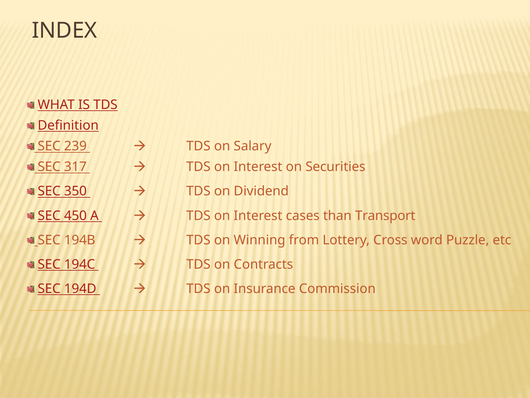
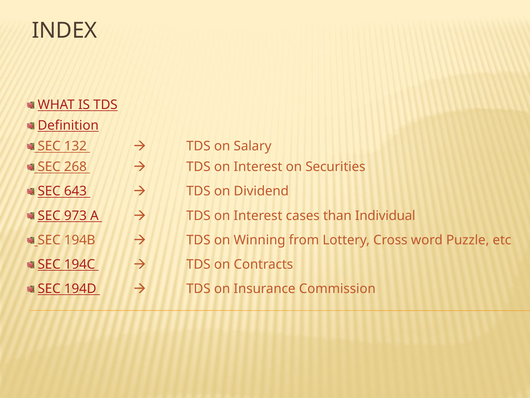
239: 239 -> 132
317: 317 -> 268
350: 350 -> 643
450: 450 -> 973
Transport: Transport -> Individual
